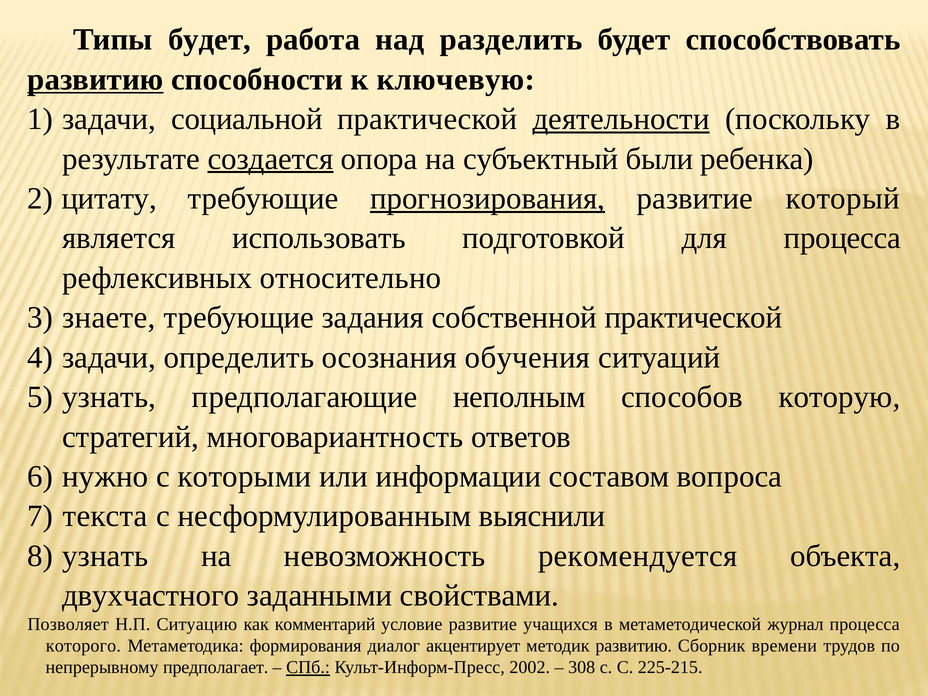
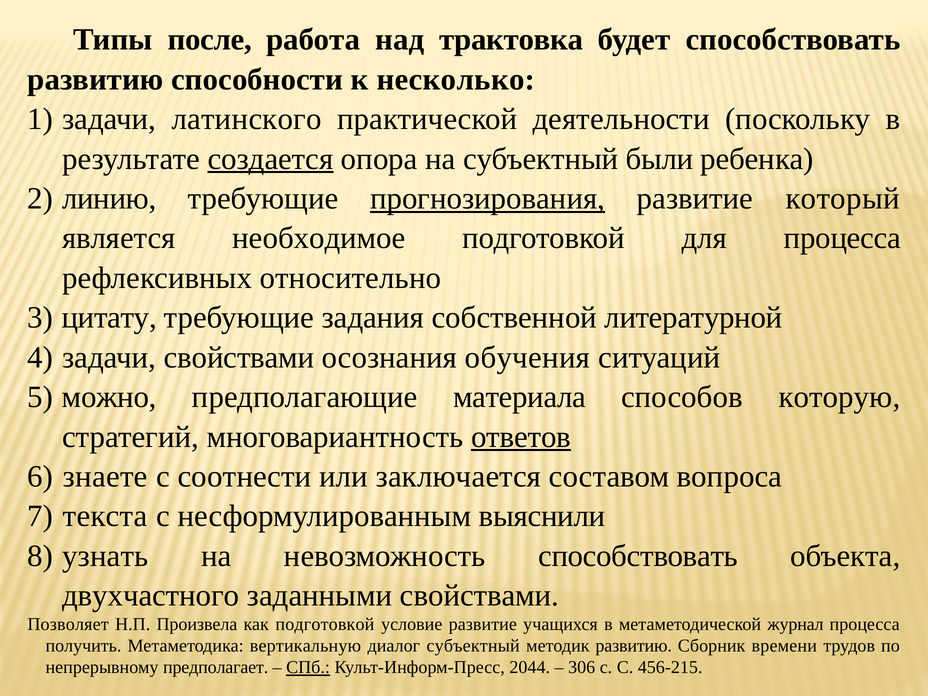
Типы будет: будет -> после
разделить: разделить -> трактовка
развитию at (95, 79) underline: present -> none
ключевую: ключевую -> несколько
социальной: социальной -> латинского
деятельности underline: present -> none
цитату: цитату -> линию
использовать: использовать -> необходимое
знаете: знаете -> цитату
собственной практической: практической -> литературной
задачи определить: определить -> свойствами
узнать at (109, 397): узнать -> можно
неполным: неполным -> материала
ответов underline: none -> present
нужно: нужно -> знаете
которыми: которыми -> соотнести
информации: информации -> заключается
невозможность рекомендуется: рекомендуется -> способствовать
Ситуацию: Ситуацию -> Произвела
как комментарий: комментарий -> подготовкой
которого: которого -> получить
формирования: формирования -> вертикальную
диалог акцентирует: акцентирует -> субъектный
2002: 2002 -> 2044
308: 308 -> 306
225-215: 225-215 -> 456-215
